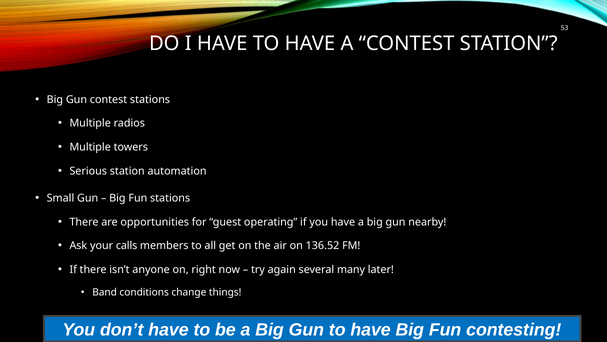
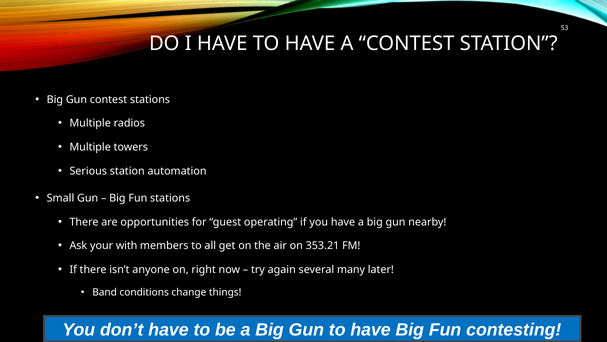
calls: calls -> with
136.52: 136.52 -> 353.21
